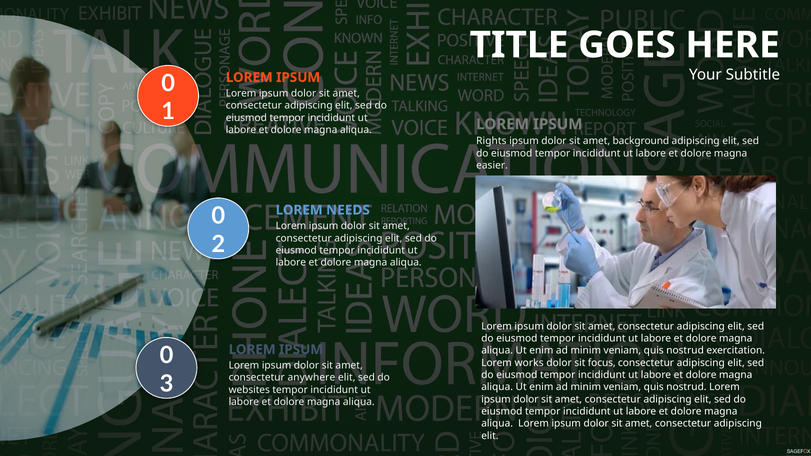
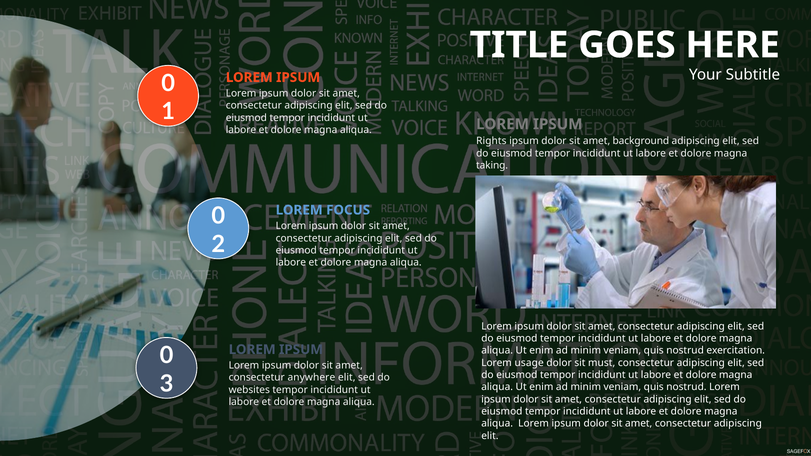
easier: easier -> taking
NEEDS: NEEDS -> FOCUS
works: works -> usage
focus: focus -> must
